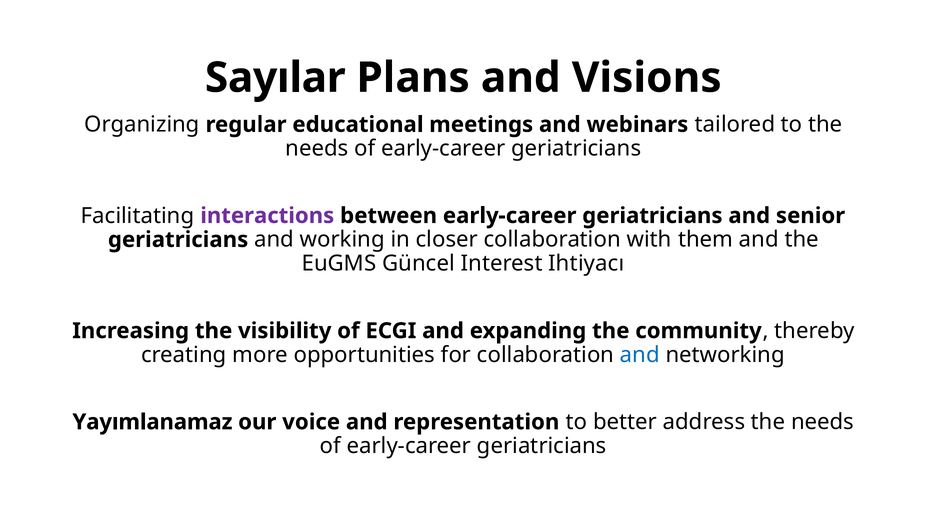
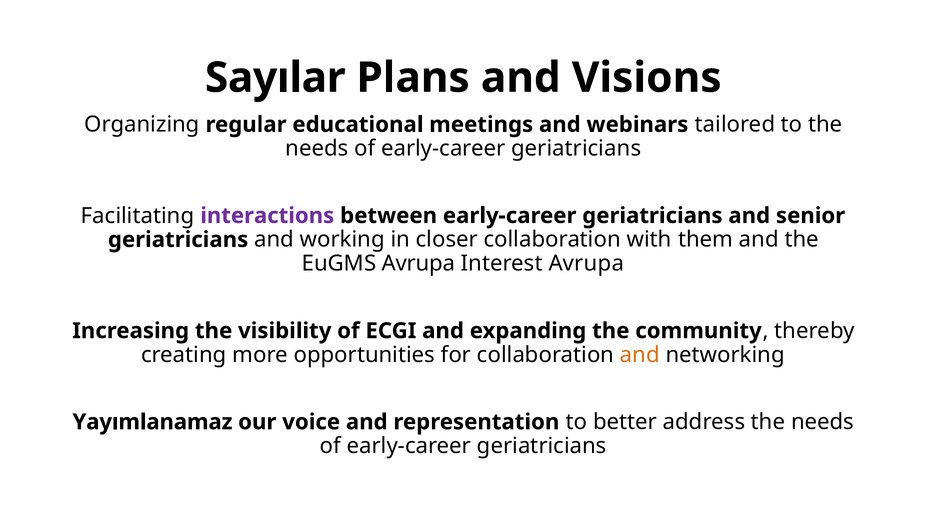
EuGMS Güncel: Güncel -> Avrupa
Interest Ihtiyacı: Ihtiyacı -> Avrupa
and at (640, 355) colour: blue -> orange
